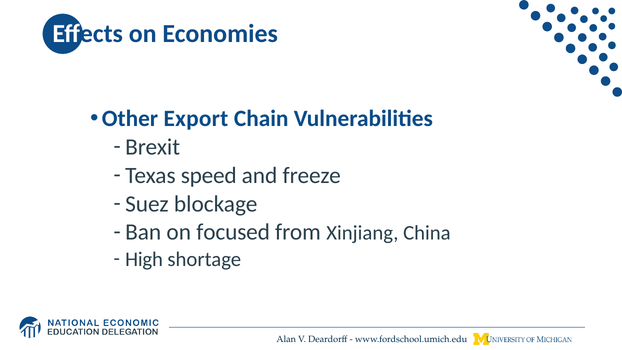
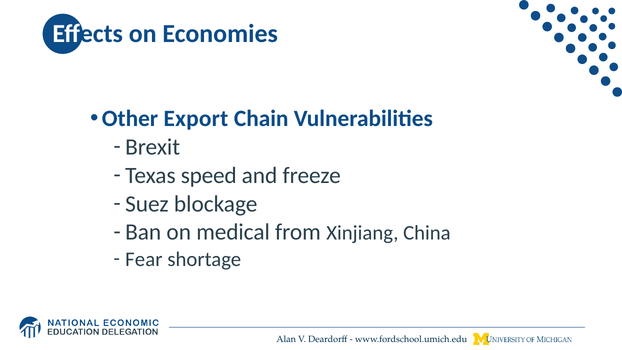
focused: focused -> medical
High: High -> Fear
